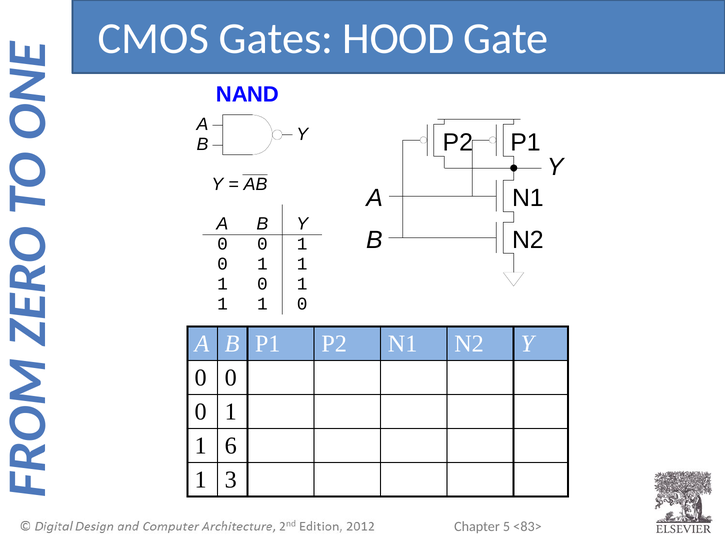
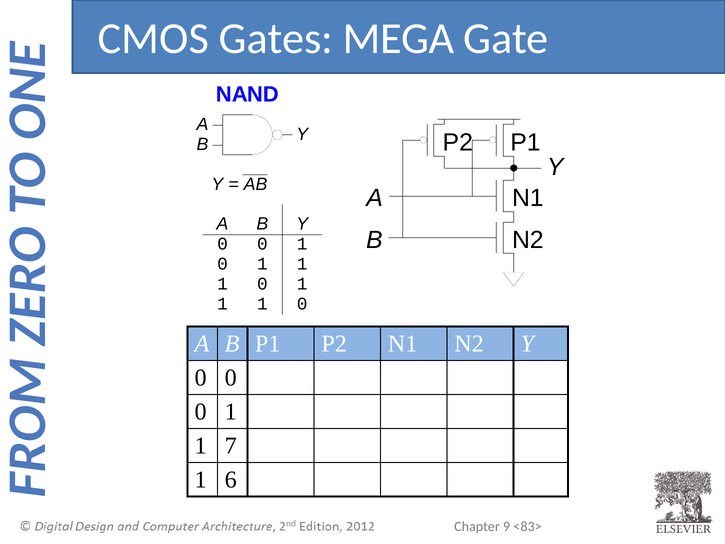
HOOD: HOOD -> MEGA
6: 6 -> 7
3: 3 -> 6
5: 5 -> 9
